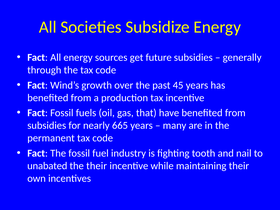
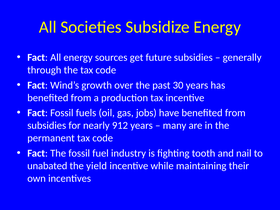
45: 45 -> 30
that: that -> jobs
665: 665 -> 912
the their: their -> yield
